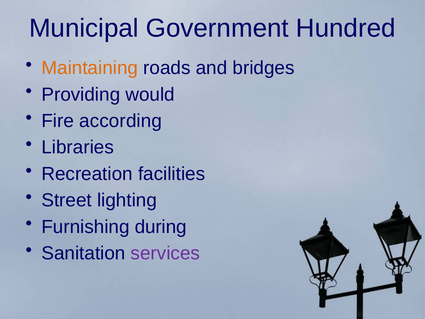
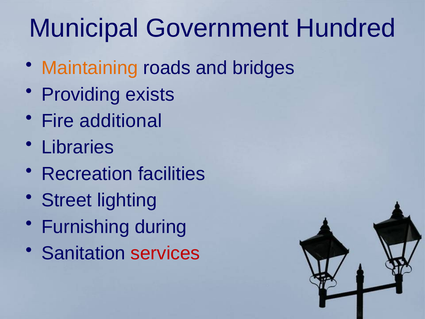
would: would -> exists
according: according -> additional
services colour: purple -> red
